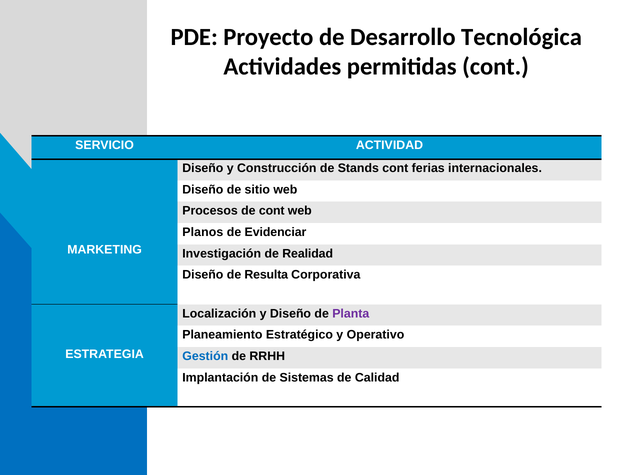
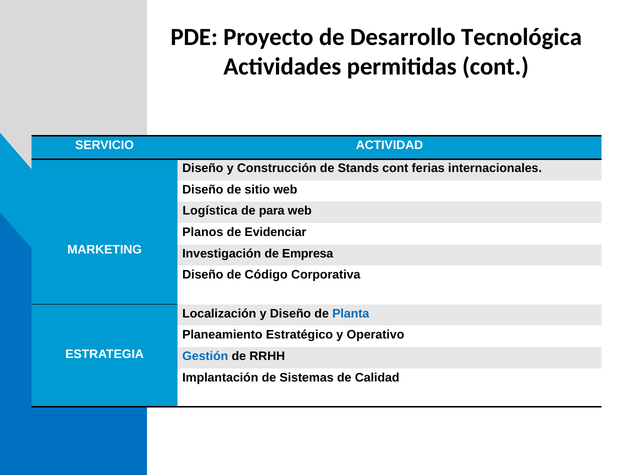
Procesos: Procesos -> Logística
de cont: cont -> para
Realidad: Realidad -> Empresa
Resulta: Resulta -> Código
Planta colour: purple -> blue
